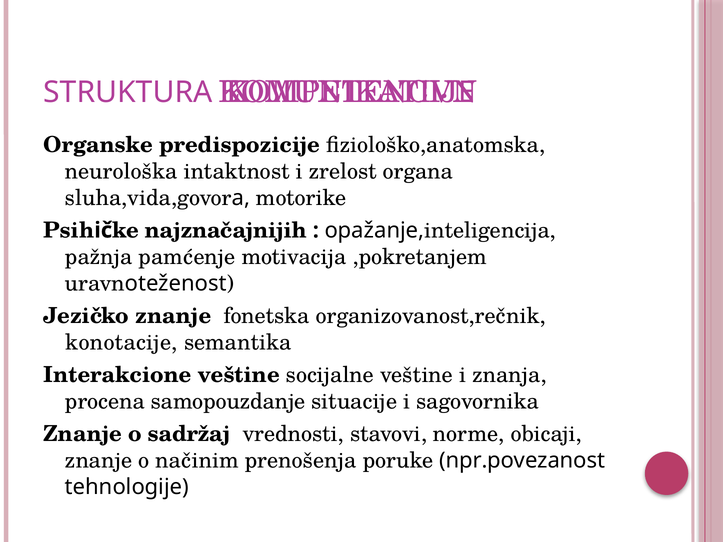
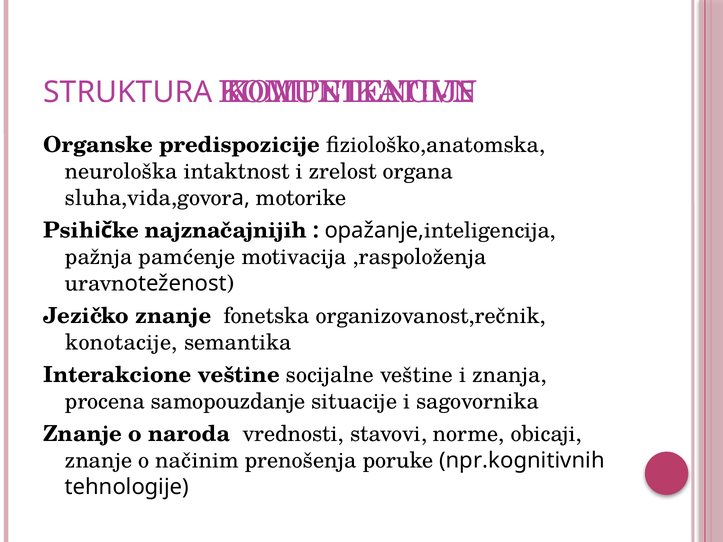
,pokretanjem: ,pokretanjem -> ,raspoloženja
sadržaj: sadržaj -> naroda
npr.povezanost: npr.povezanost -> npr.kognitivnih
